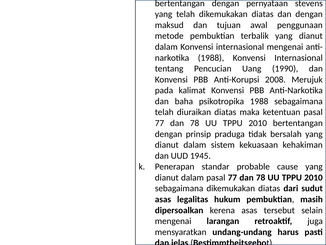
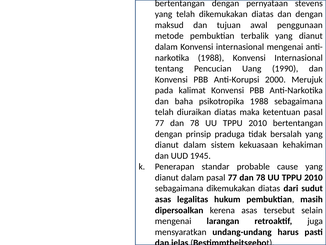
2008: 2008 -> 2000
